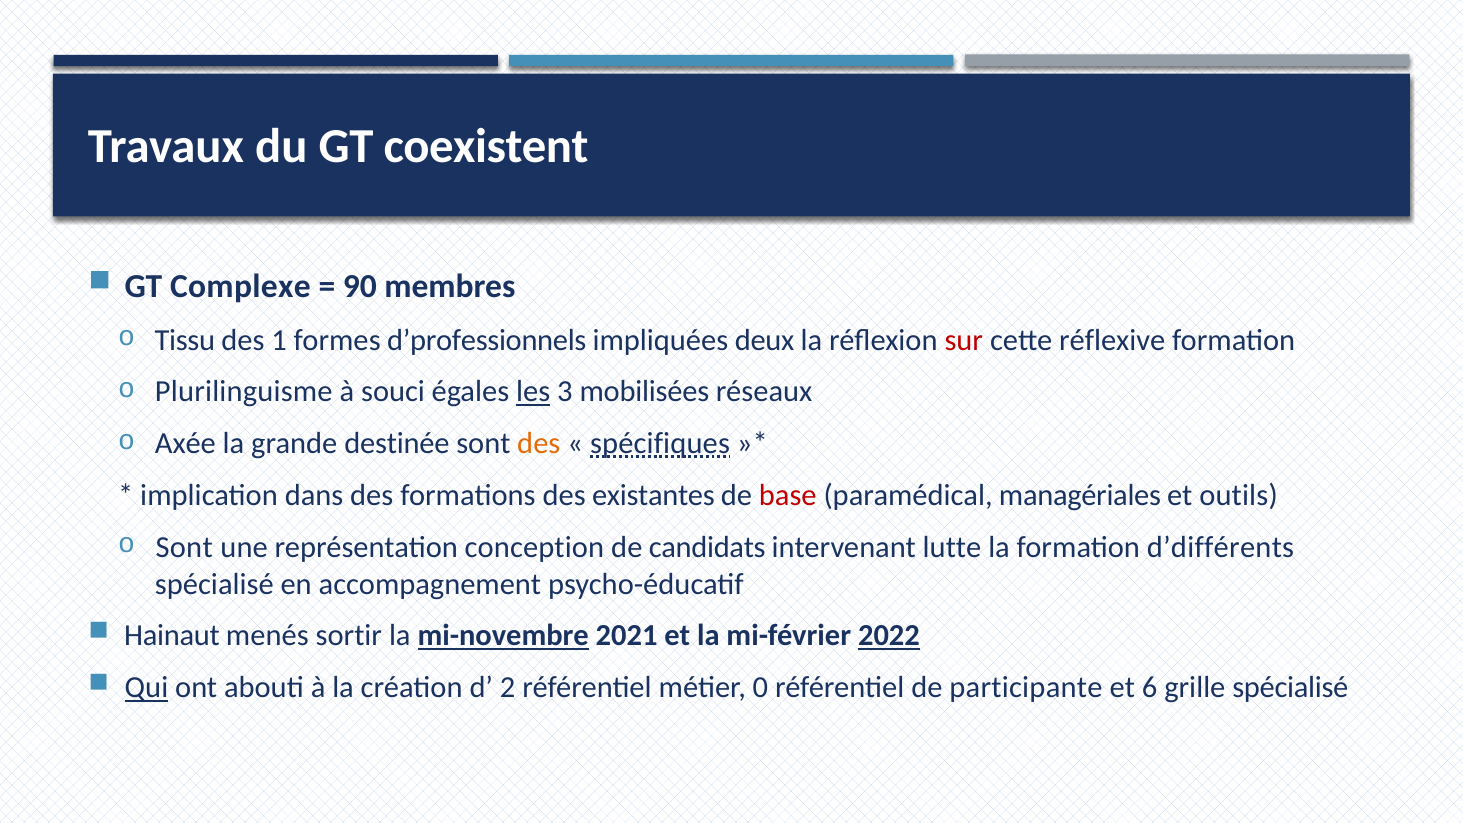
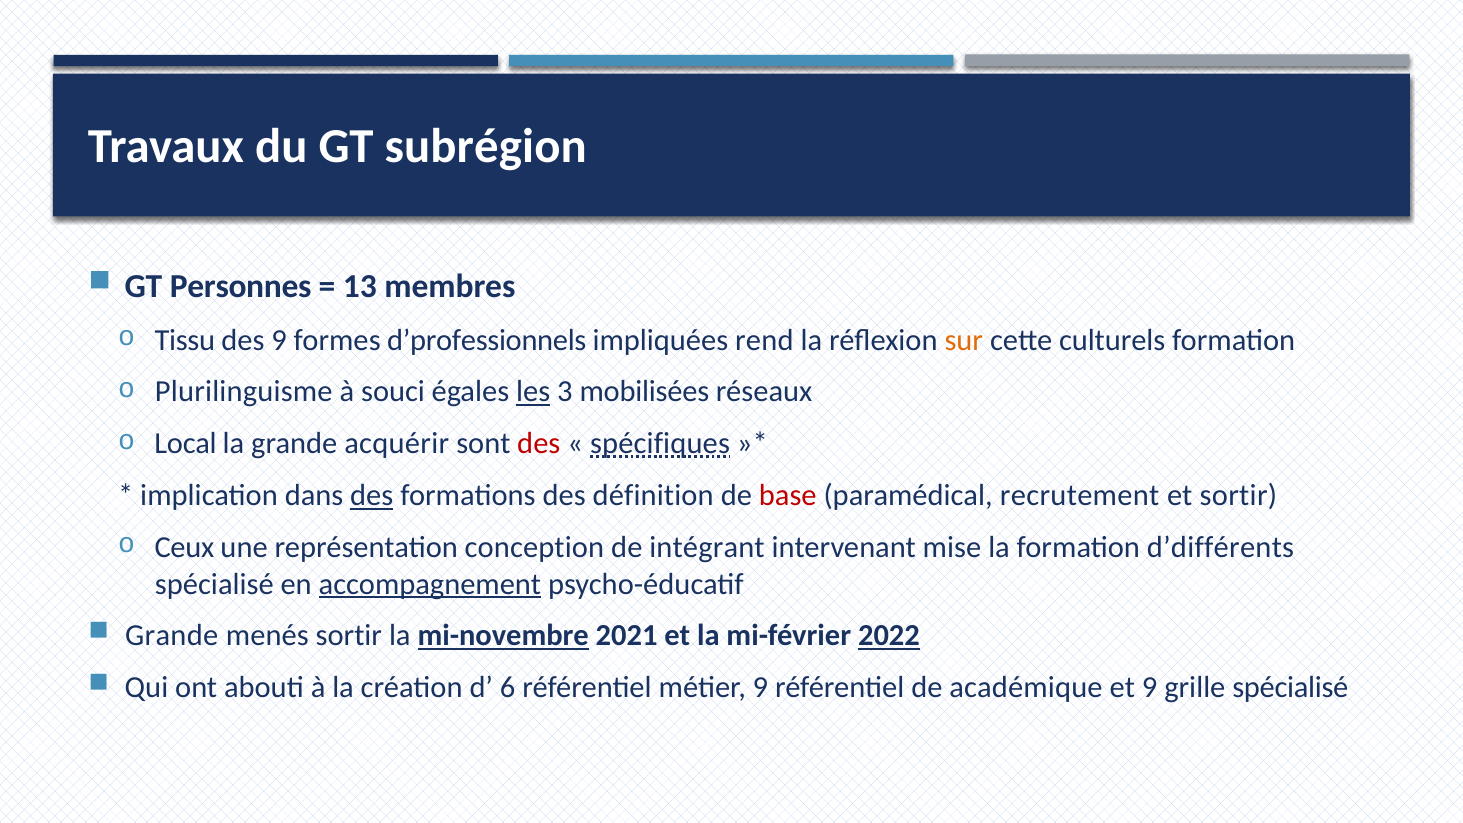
coexistent: coexistent -> subrégion
Complexe: Complexe -> Personnes
90: 90 -> 13
des 1: 1 -> 9
deux: deux -> rend
sur colour: red -> orange
réflexive: réflexive -> culturels
Axée: Axée -> Local
destinée: destinée -> acquérir
des at (539, 444) colour: orange -> red
des at (372, 496) underline: none -> present
existantes: existantes -> définition
managériales: managériales -> recrutement
et outils: outils -> sortir
Sont at (184, 547): Sont -> Ceux
candidats: candidats -> intégrant
lutte: lutte -> mise
accompagnement underline: none -> present
Hainaut at (172, 636): Hainaut -> Grande
Qui underline: present -> none
2: 2 -> 6
métier 0: 0 -> 9
participante: participante -> académique
et 6: 6 -> 9
